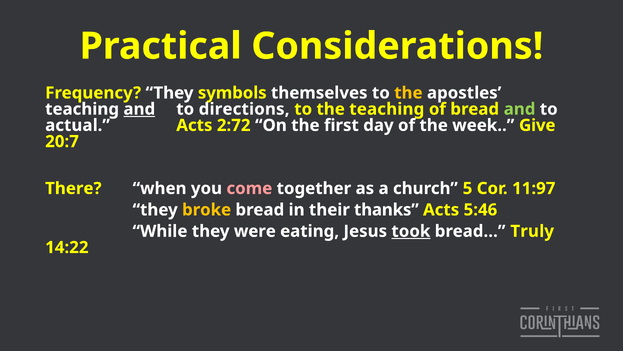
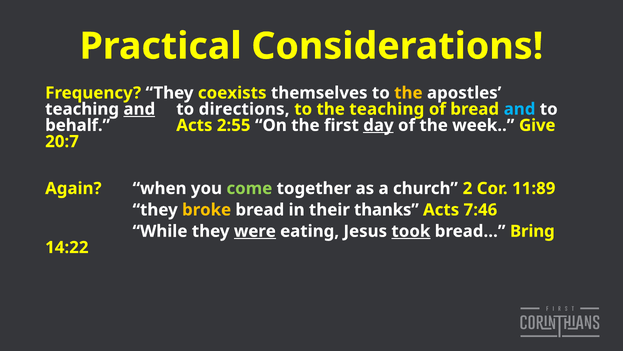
symbols: symbols -> coexists
and at (520, 109) colour: light green -> light blue
actual: actual -> behalf
2:72: 2:72 -> 2:55
day underline: none -> present
There: There -> Again
come colour: pink -> light green
5: 5 -> 2
11:97: 11:97 -> 11:89
5:46: 5:46 -> 7:46
were underline: none -> present
Truly: Truly -> Bring
